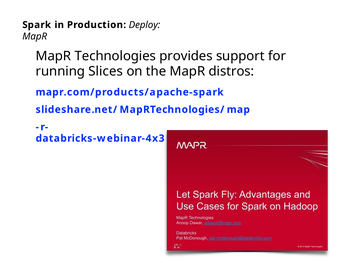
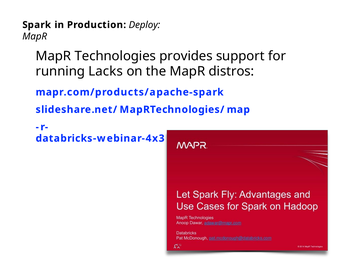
Slices: Slices -> Lacks
